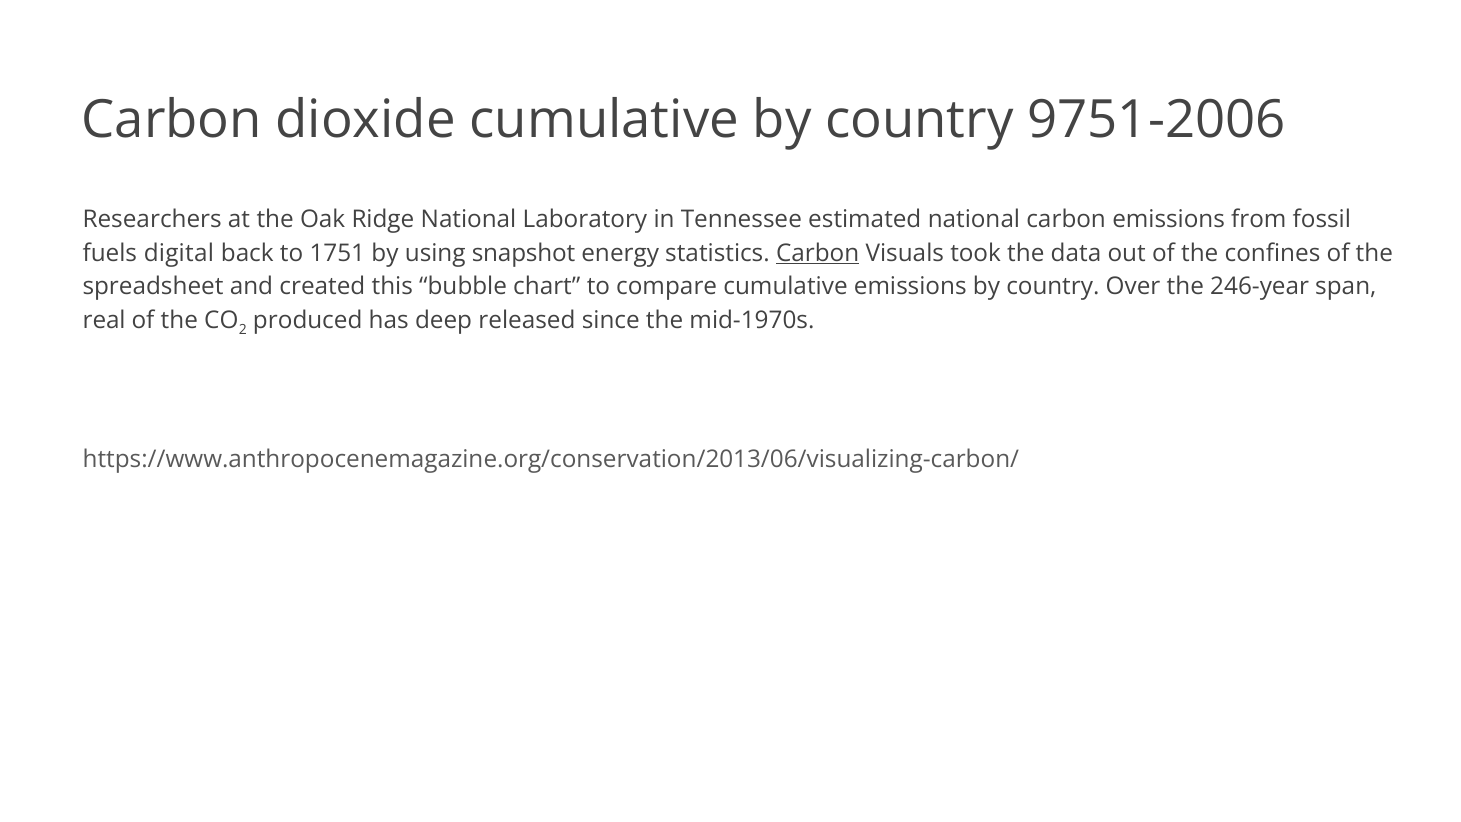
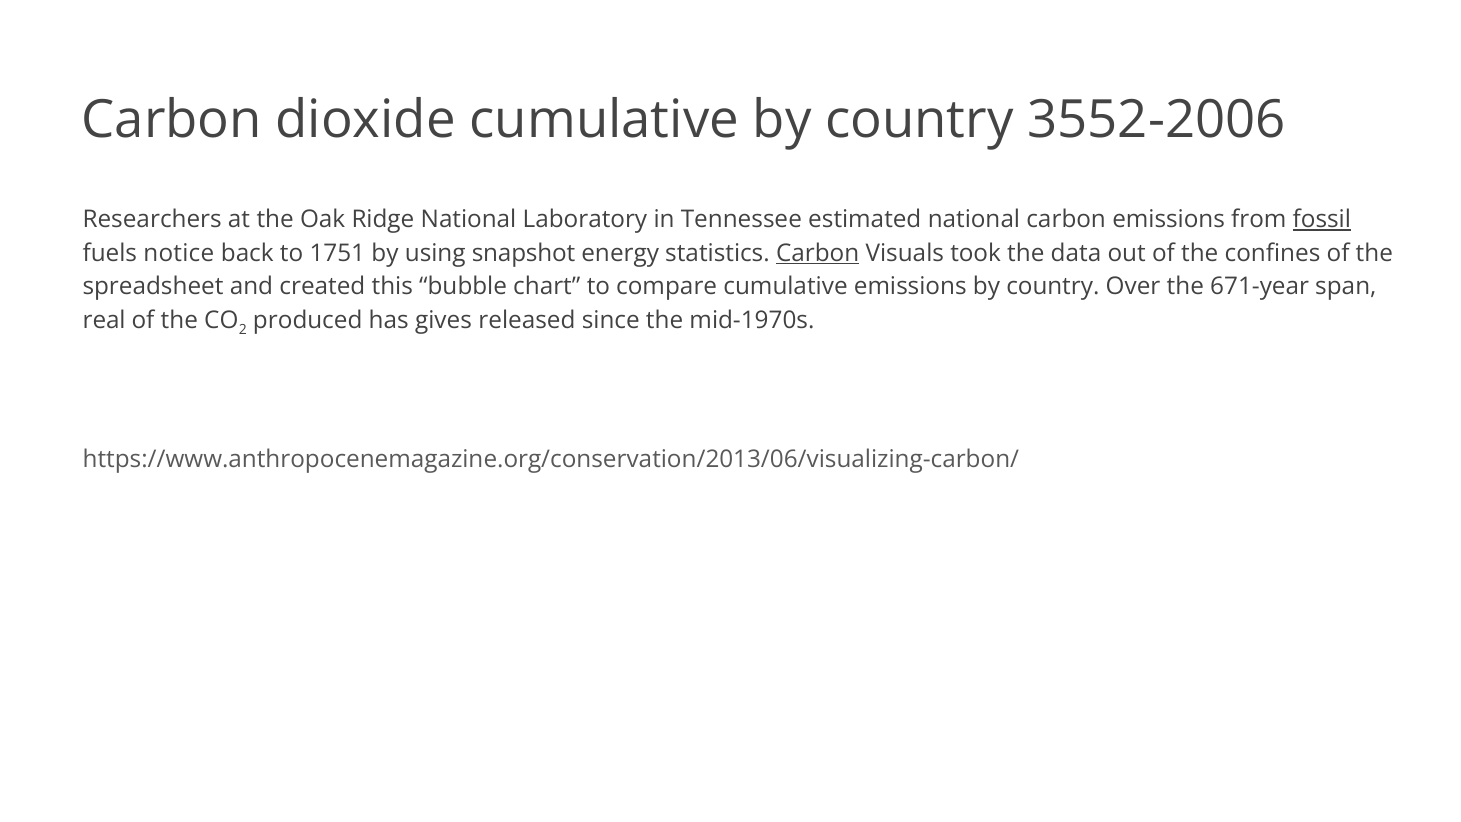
9751-2006: 9751-2006 -> 3552-2006
fossil underline: none -> present
digital: digital -> notice
246-year: 246-year -> 671-year
deep: deep -> gives
